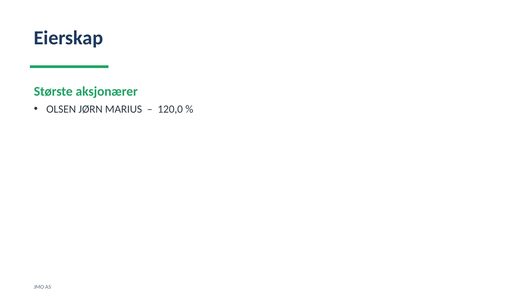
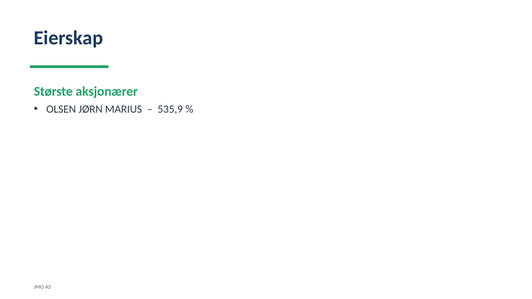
120,0: 120,0 -> 535,9
